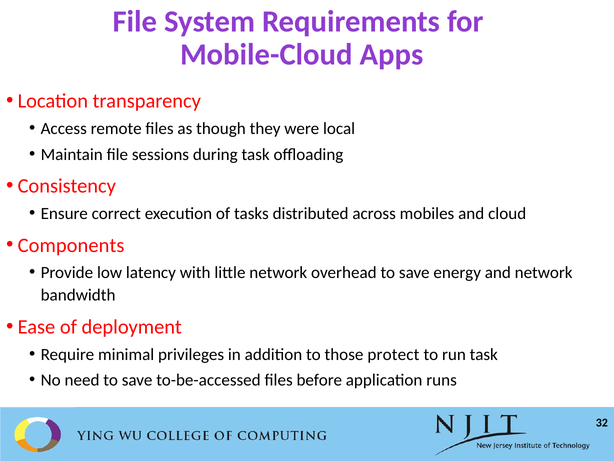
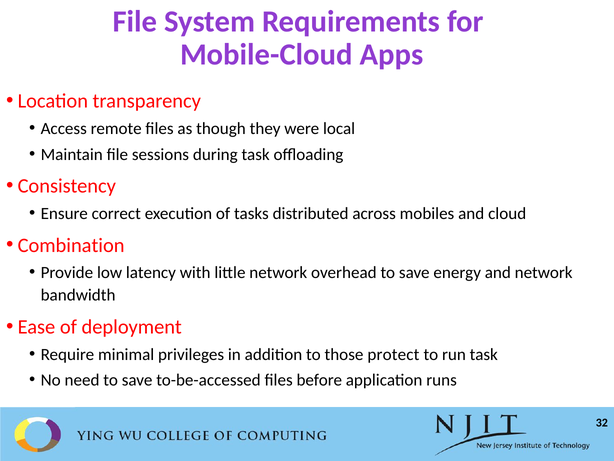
Components: Components -> Combination
